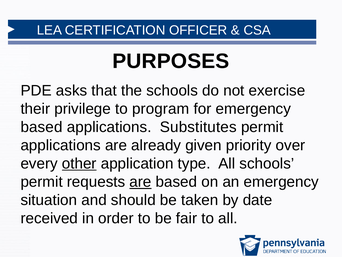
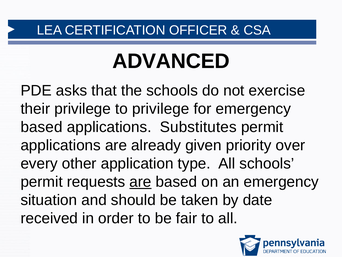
PURPOSES: PURPOSES -> ADVANCED
to program: program -> privilege
other underline: present -> none
